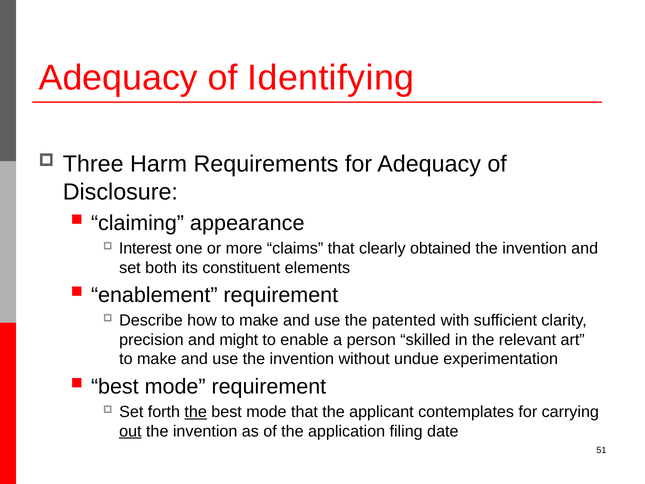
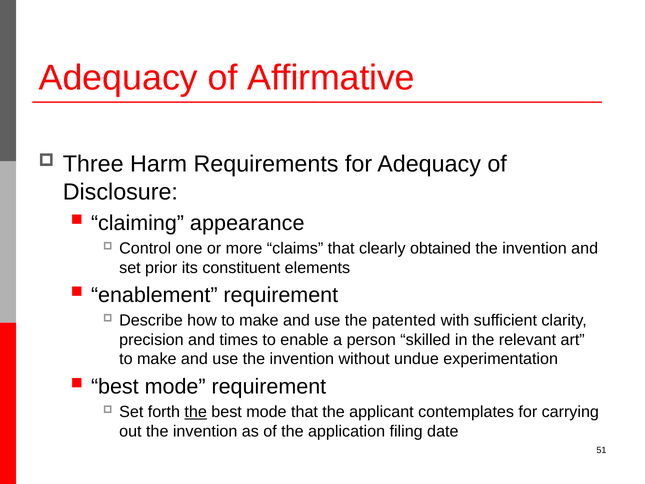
Identifying: Identifying -> Affirmative
Interest: Interest -> Control
both: both -> prior
might: might -> times
out underline: present -> none
